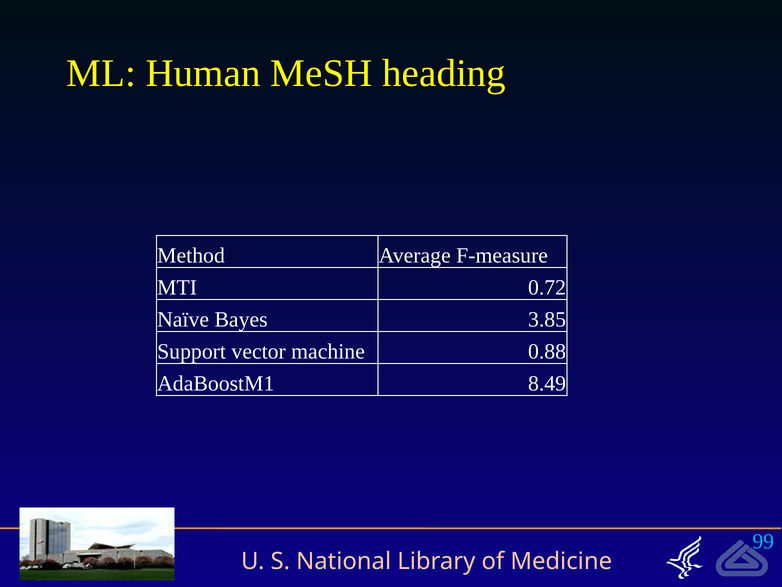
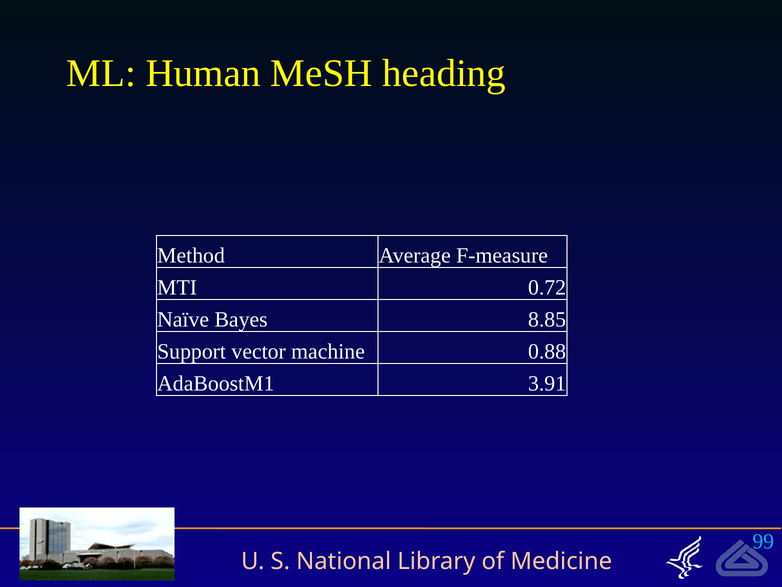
3.85: 3.85 -> 8.85
8.49: 8.49 -> 3.91
